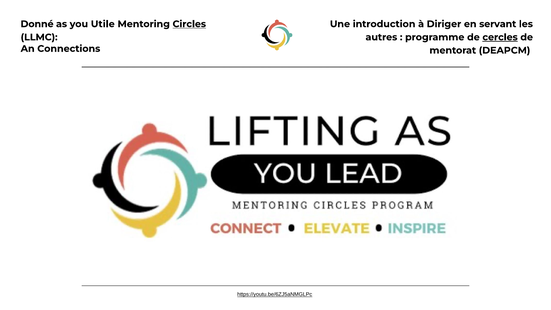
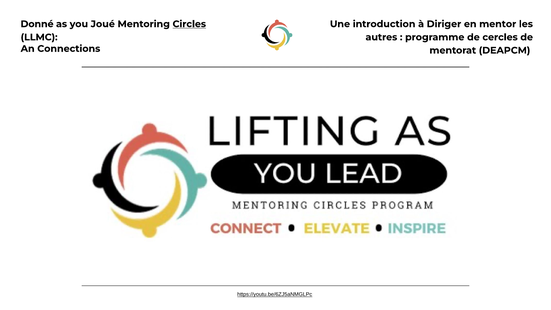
Utile: Utile -> Joué
servant: servant -> mentor
cercles underline: present -> none
